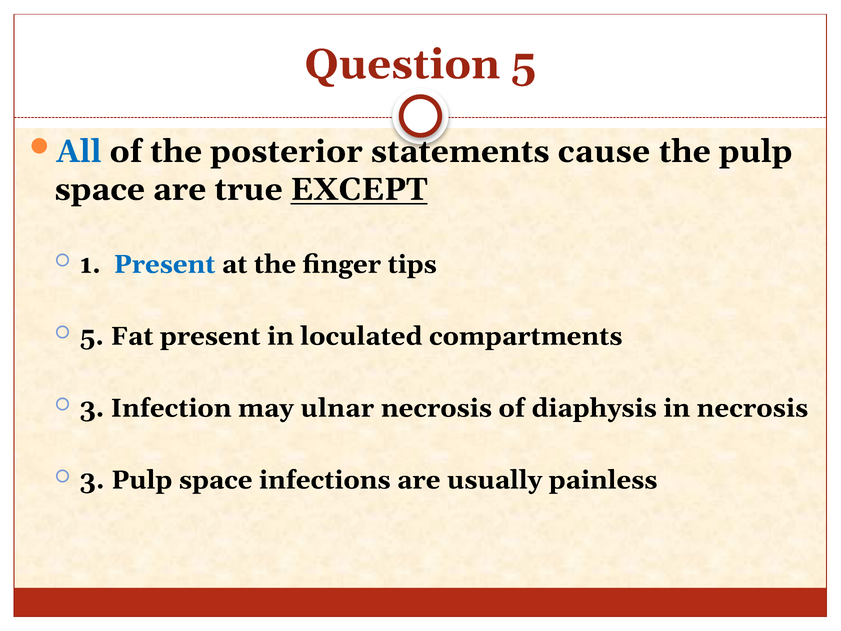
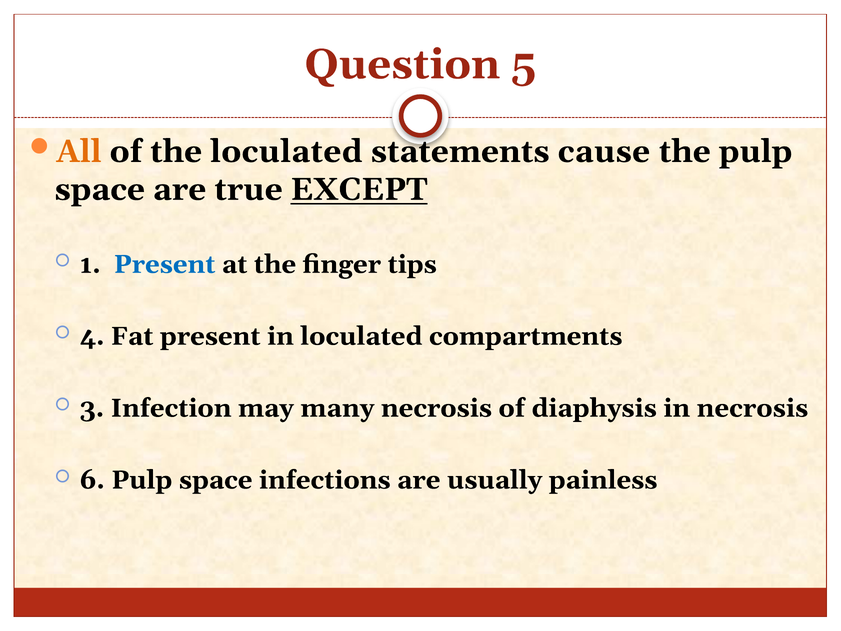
All colour: blue -> orange
the posterior: posterior -> loculated
5 at (92, 336): 5 -> 4
ulnar: ulnar -> many
3 at (92, 480): 3 -> 6
